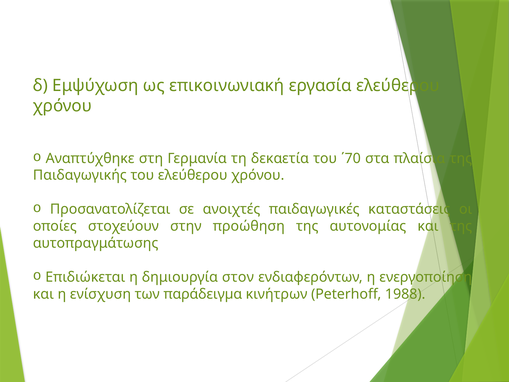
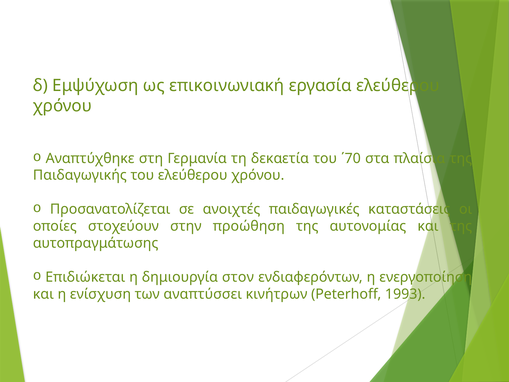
παράδειγµα: παράδειγµα -> αναπτύσσει
1988: 1988 -> 1993
